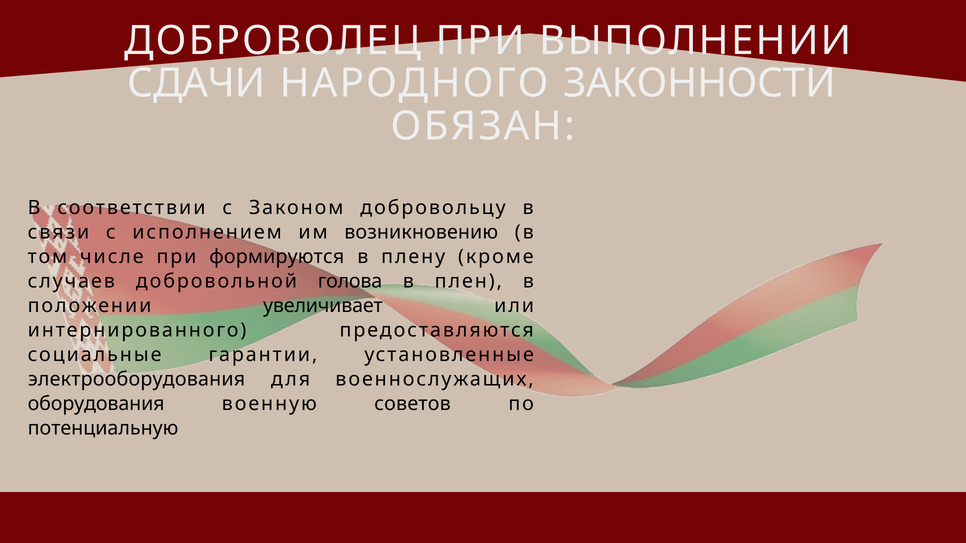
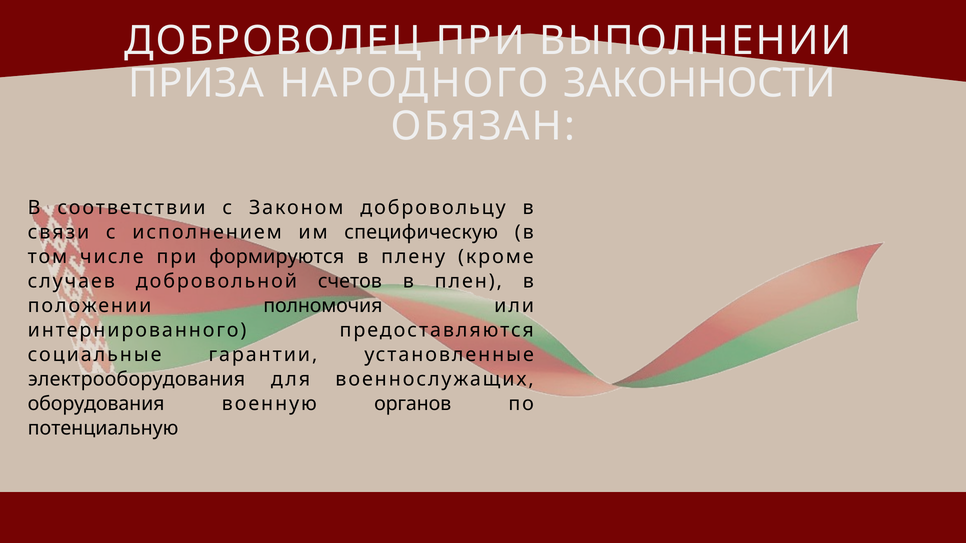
СДАЧИ: СДАЧИ -> ПРИЗА
возникновению: возникновению -> специфическую
голова: голова -> счетов
увеличивает: увеличивает -> полномочия
советов: советов -> органов
